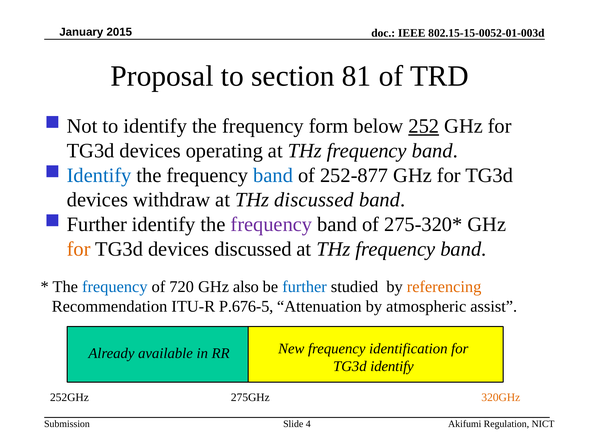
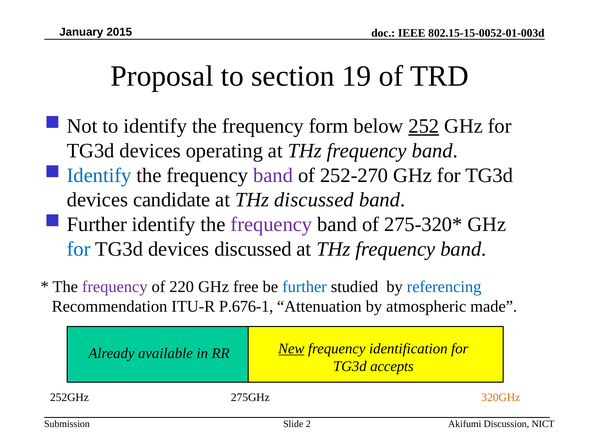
81: 81 -> 19
band at (273, 175) colour: blue -> purple
252-877: 252-877 -> 252-270
withdraw: withdraw -> candidate
for at (79, 249) colour: orange -> blue
frequency at (115, 287) colour: blue -> purple
720: 720 -> 220
also: also -> free
referencing colour: orange -> blue
P.676-5: P.676-5 -> P.676-1
assist: assist -> made
New underline: none -> present
TG3d identify: identify -> accepts
4: 4 -> 2
Regulation: Regulation -> Discussion
